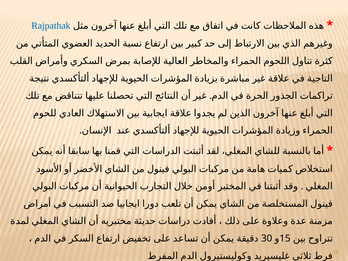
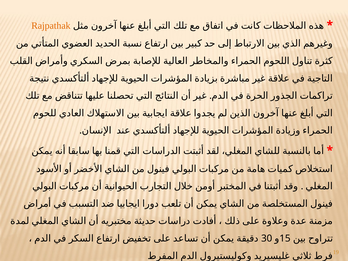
Rajpathak colour: blue -> orange
